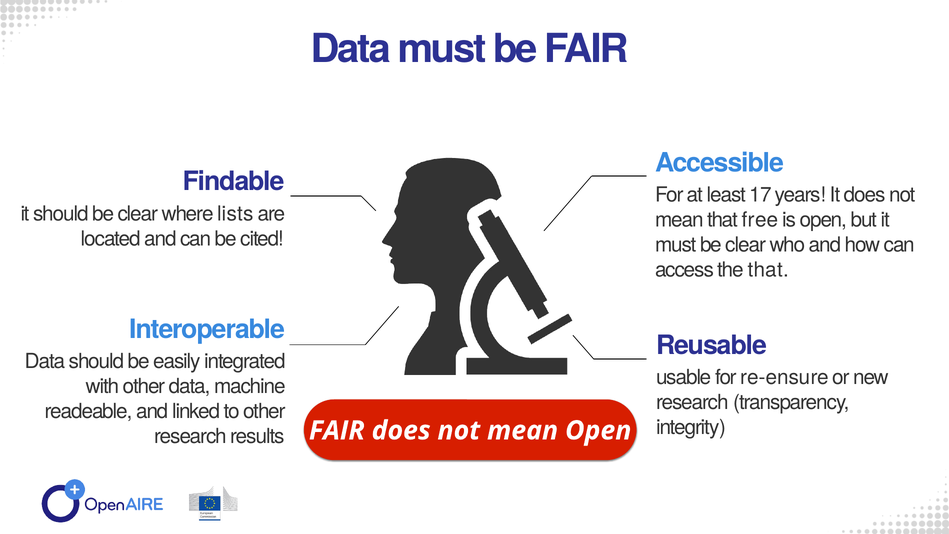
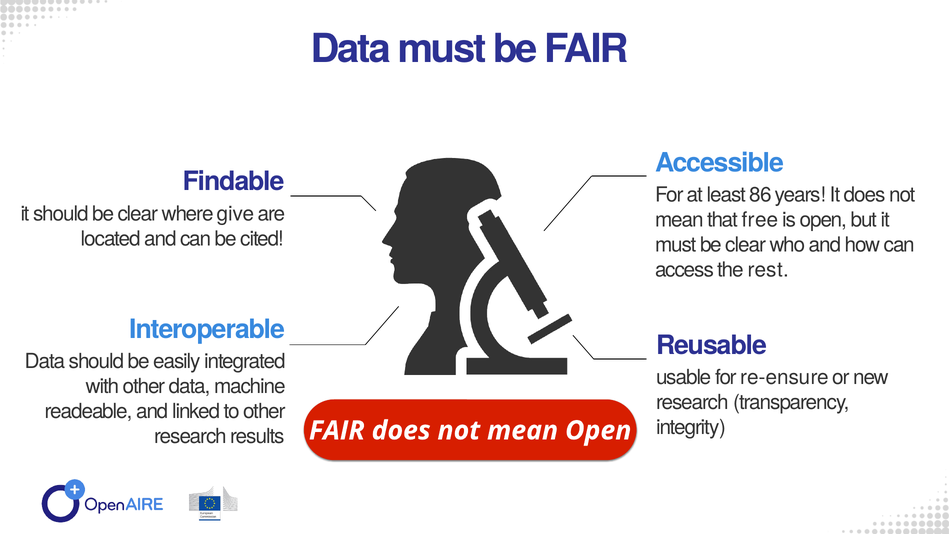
17: 17 -> 86
lists: lists -> give
the that: that -> rest
